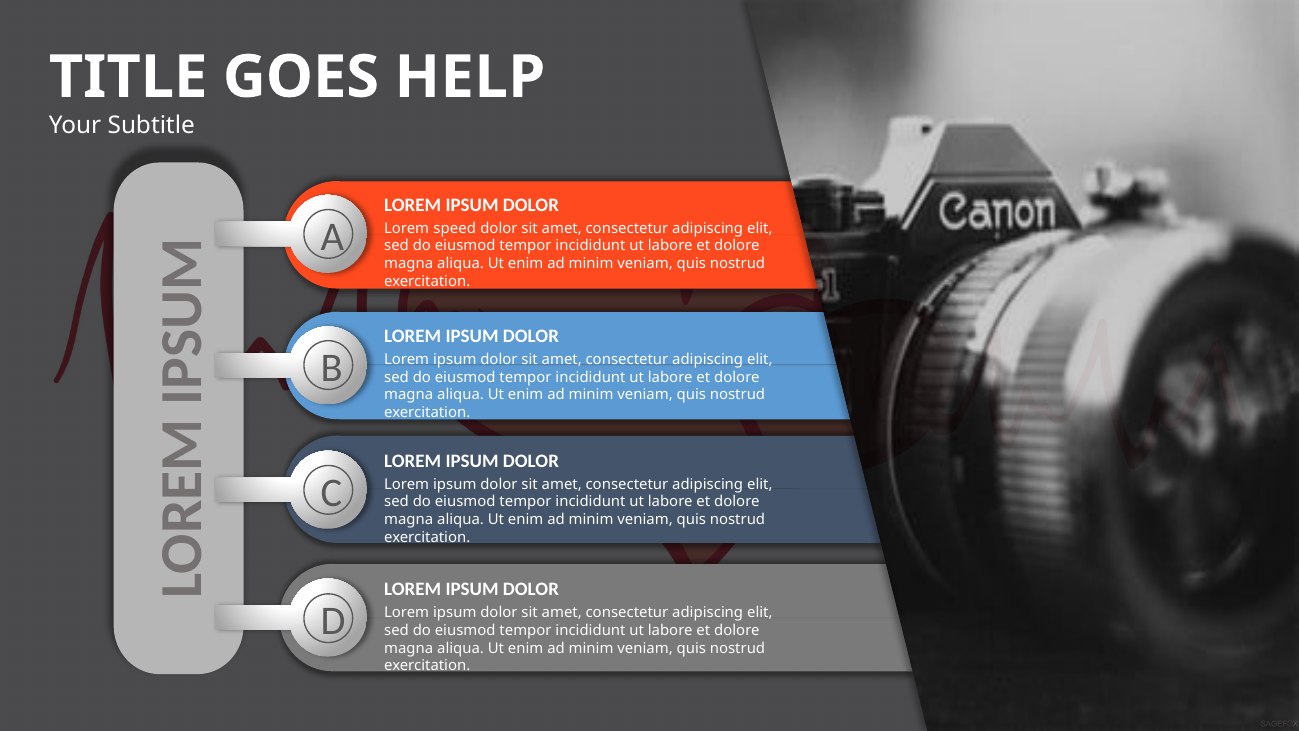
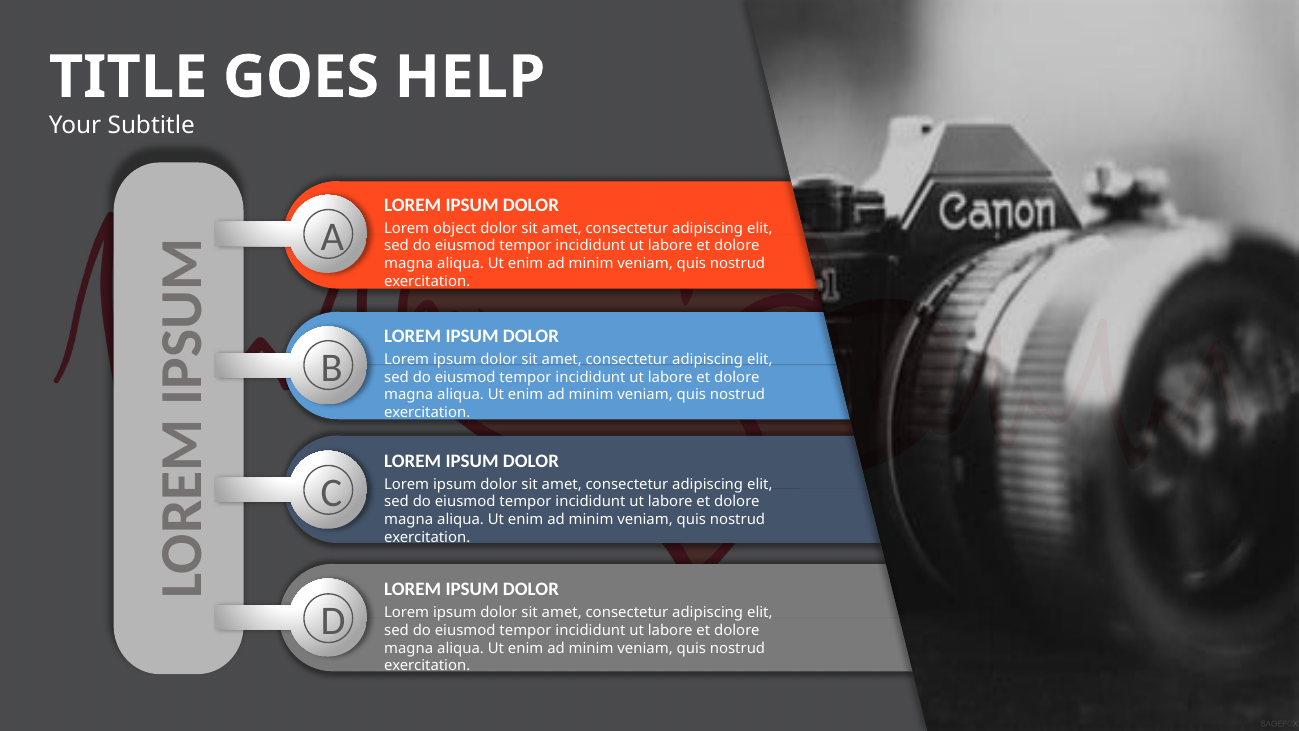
speed: speed -> object
